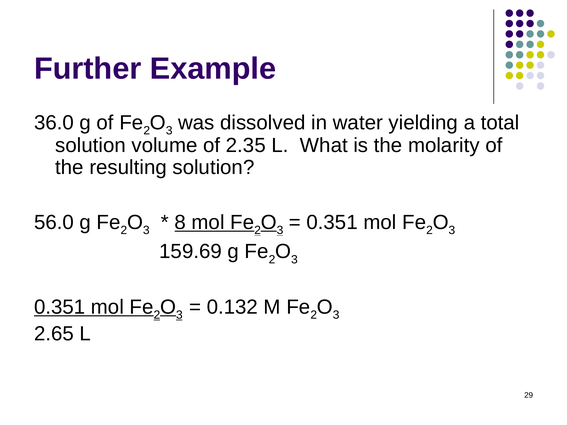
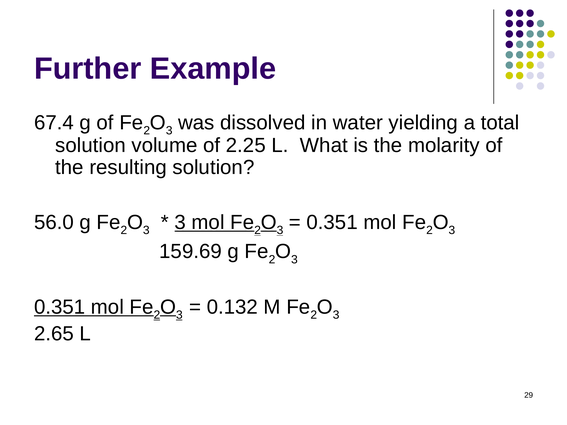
36.0: 36.0 -> 67.4
2.35: 2.35 -> 2.25
8 at (180, 222): 8 -> 3
